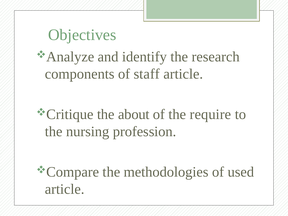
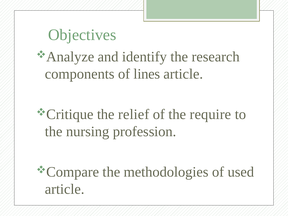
staff: staff -> lines
about: about -> relief
